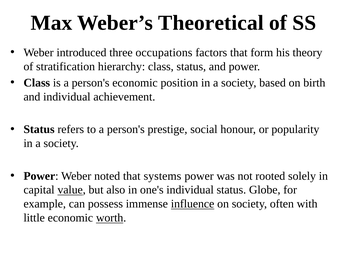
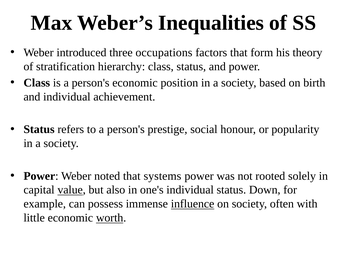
Theoretical: Theoretical -> Inequalities
Globe: Globe -> Down
